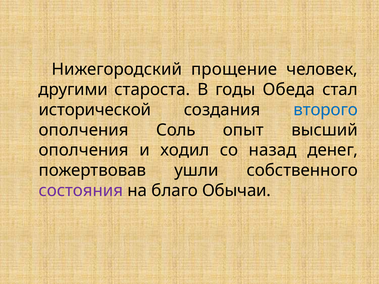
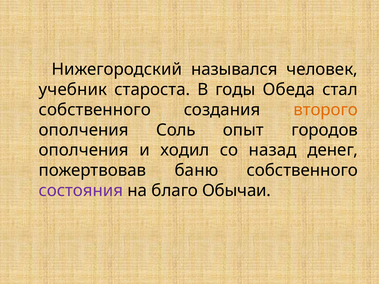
прощение: прощение -> назывался
другими: другими -> учебник
исторической at (95, 110): исторической -> собственного
второго colour: blue -> orange
высший: высший -> городов
ушли: ушли -> баню
